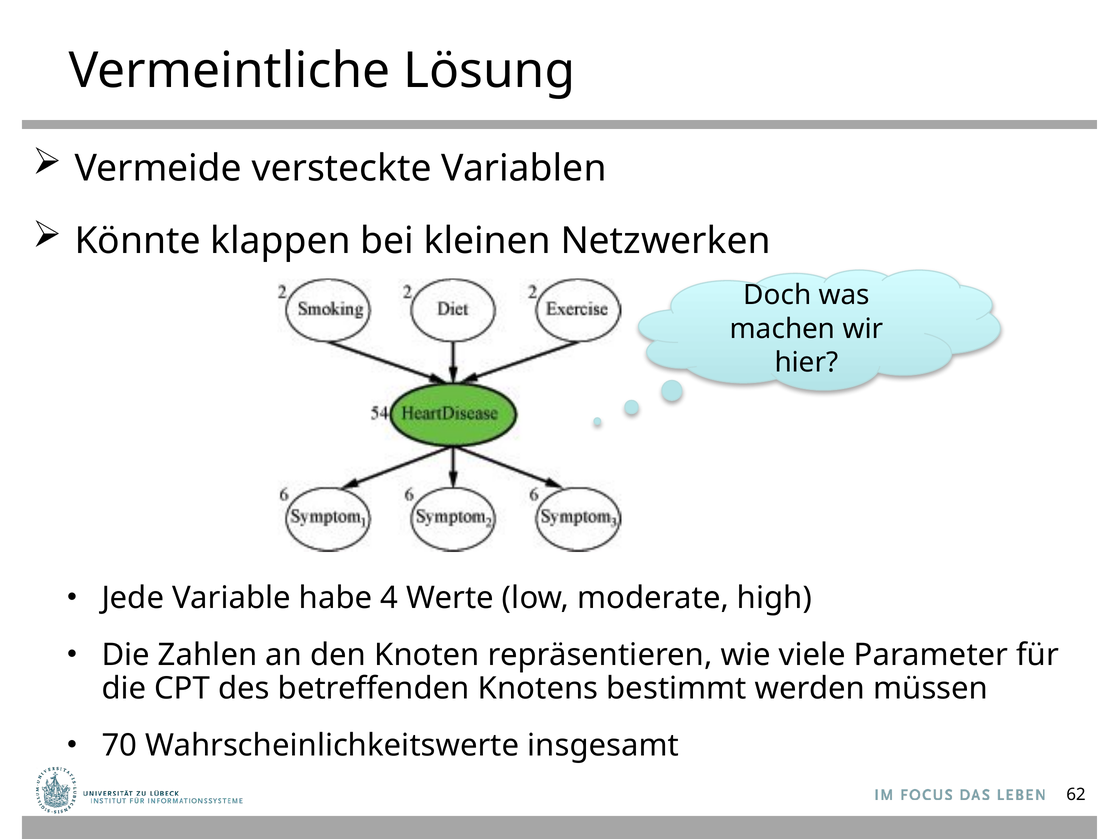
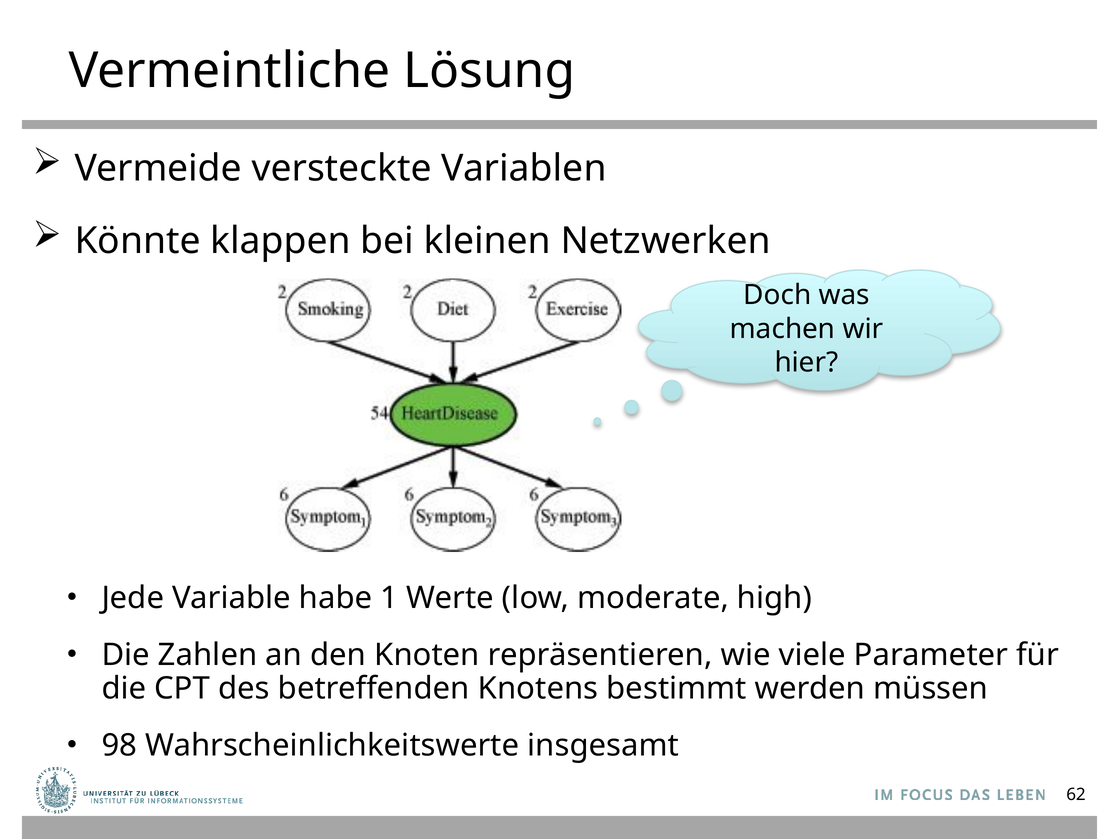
4: 4 -> 1
70: 70 -> 98
